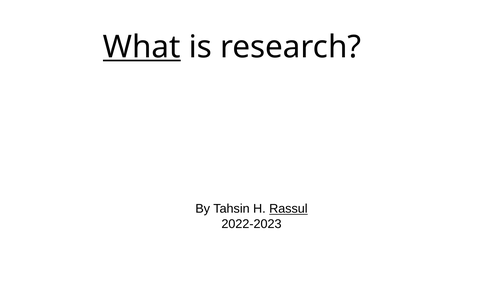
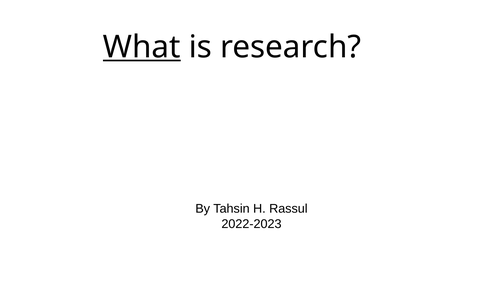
Rassul underline: present -> none
